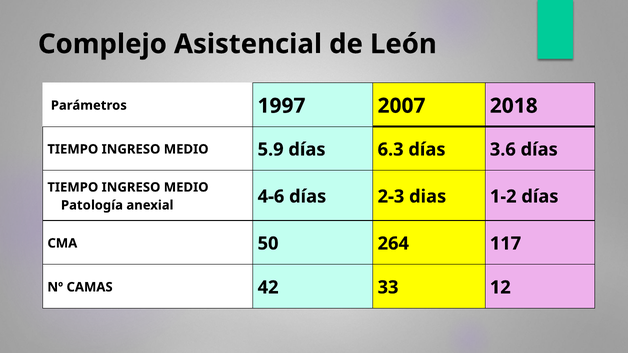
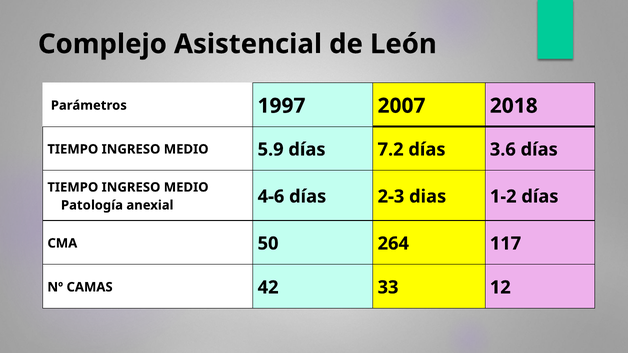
6.3: 6.3 -> 7.2
